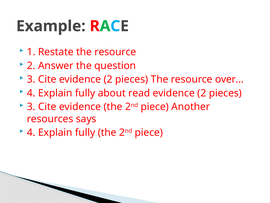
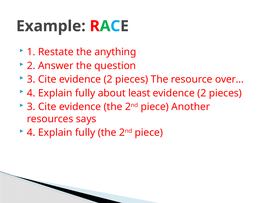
Restate the resource: resource -> anything
read: read -> least
